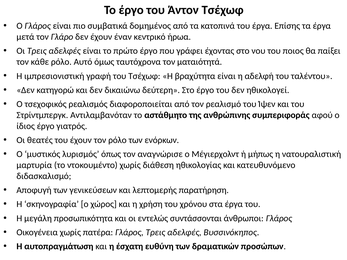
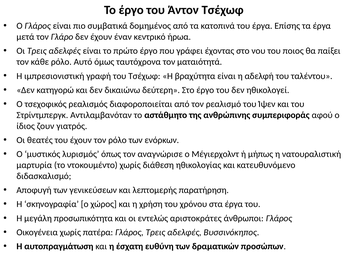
ίδιος έργο: έργο -> ζουν
συντάσσονται: συντάσσονται -> αριστοκράτες
